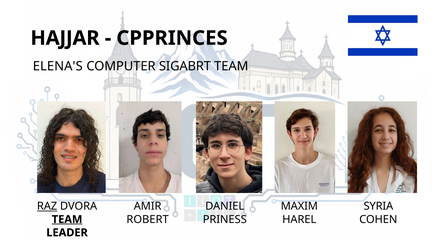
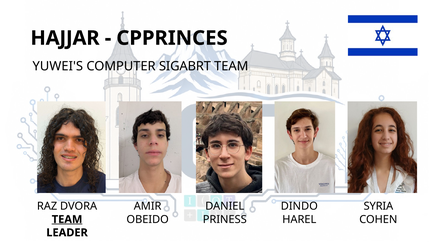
ELENA'S: ELENA'S -> YUWEI'S
RAZ underline: present -> none
MAXIM: MAXIM -> DINDO
ROBERT: ROBERT -> OBEIDO
